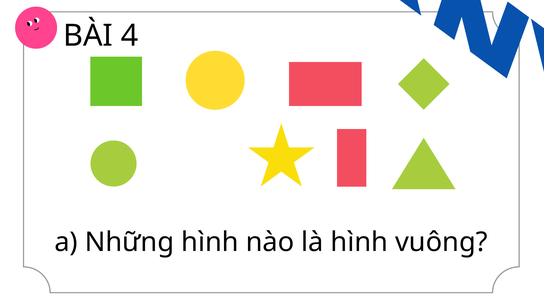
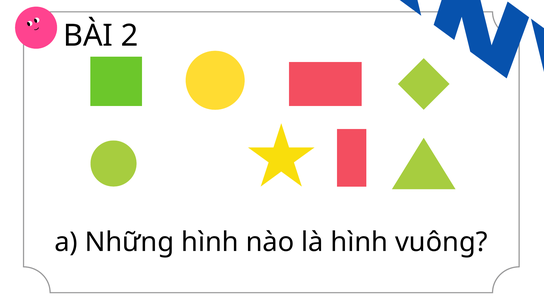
4: 4 -> 2
